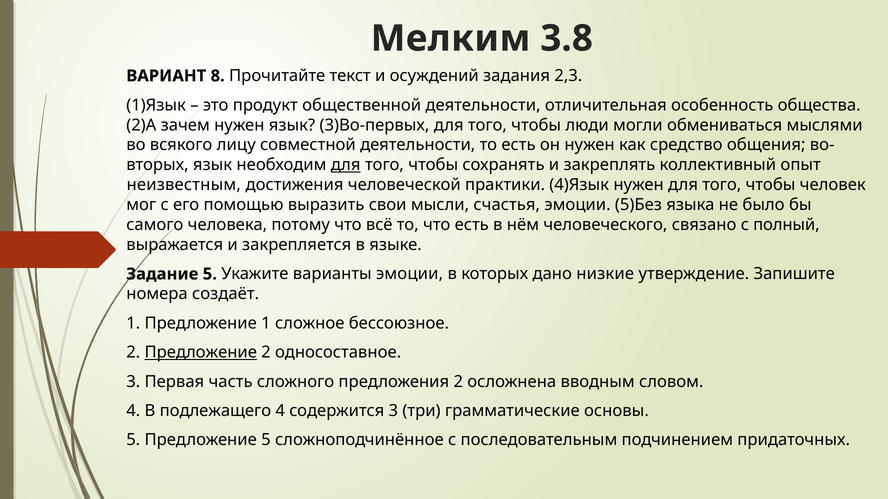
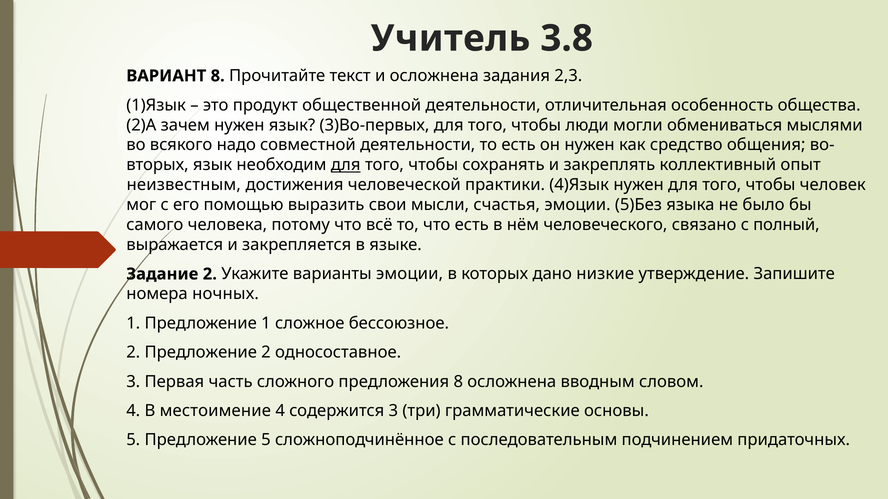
Мелким: Мелким -> Учитель
и осуждений: осуждений -> осложнена
лицу: лицу -> надо
Задание 5: 5 -> 2
создаёт: создаёт -> ночных
Предложение at (201, 353) underline: present -> none
предложения 2: 2 -> 8
подлежащего: подлежащего -> местоимение
